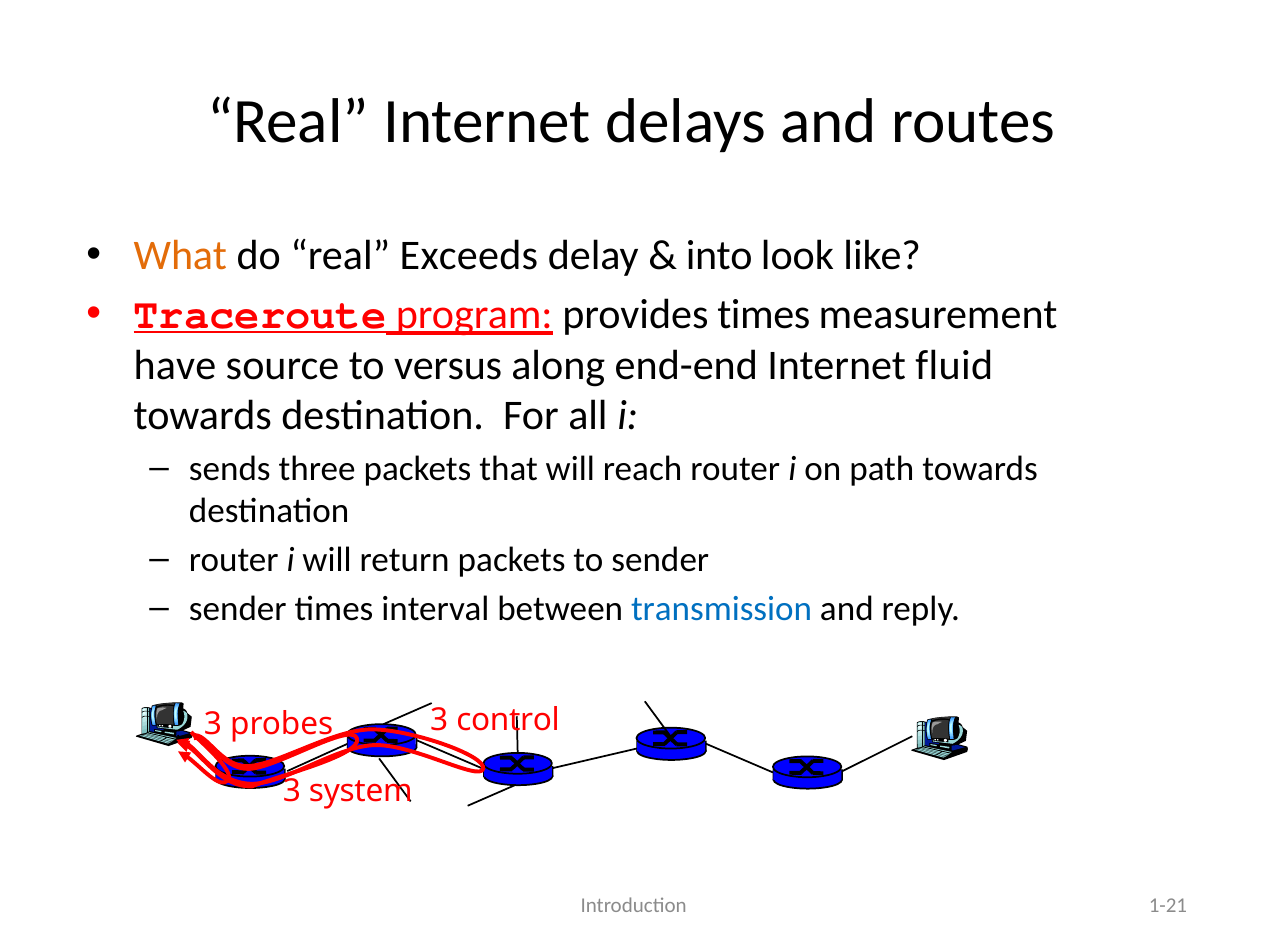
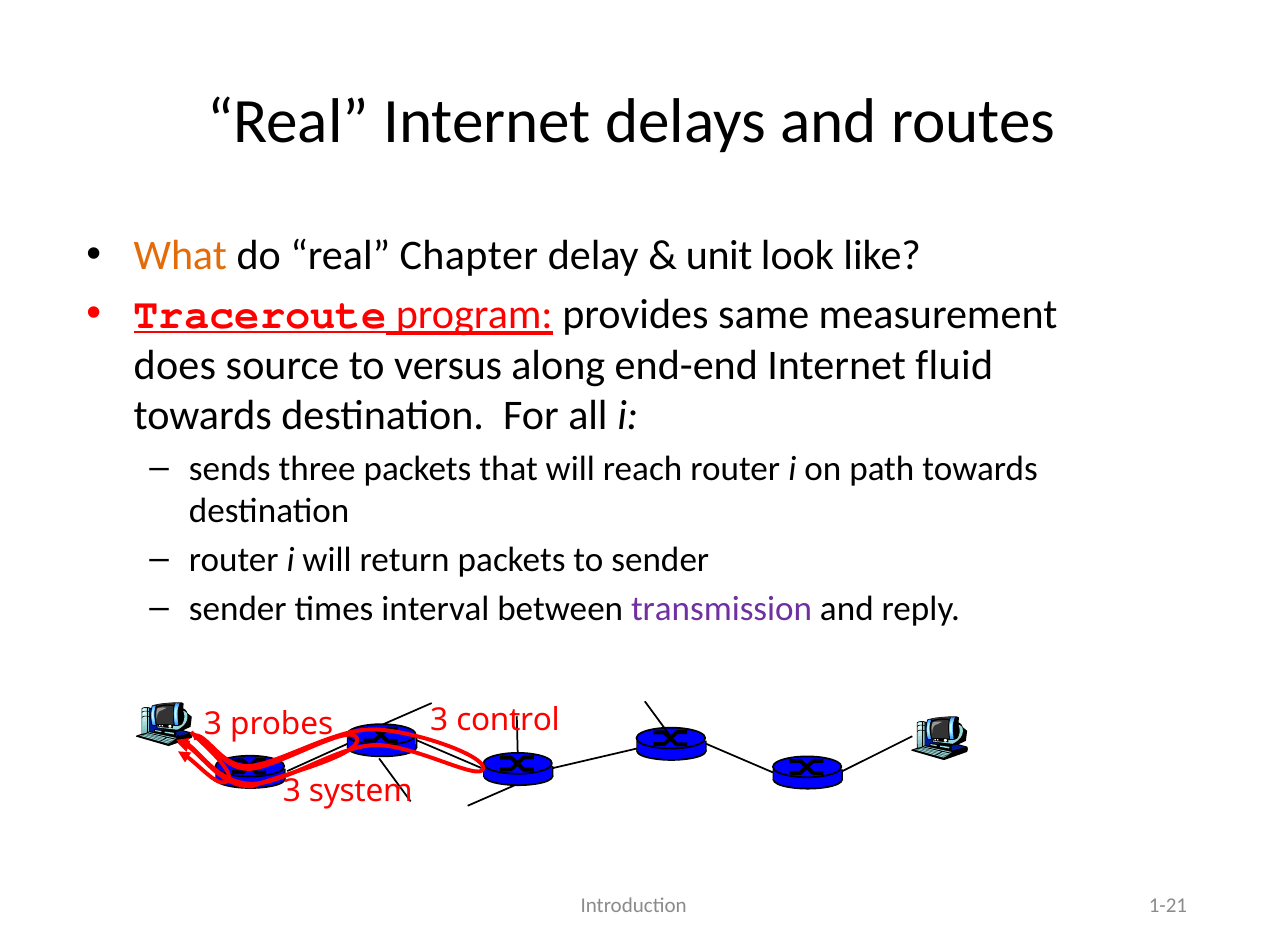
Exceeds: Exceeds -> Chapter
into: into -> unit
provides times: times -> same
have: have -> does
transmission colour: blue -> purple
